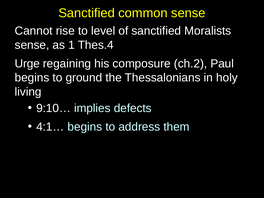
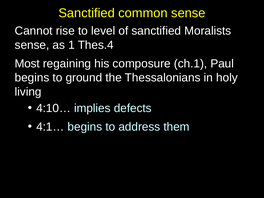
Urge: Urge -> Most
ch.2: ch.2 -> ch.1
9:10…: 9:10… -> 4:10…
